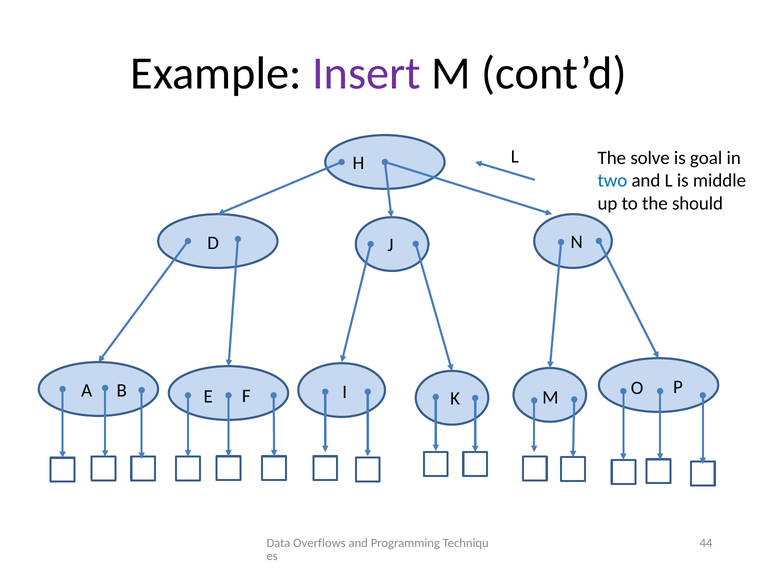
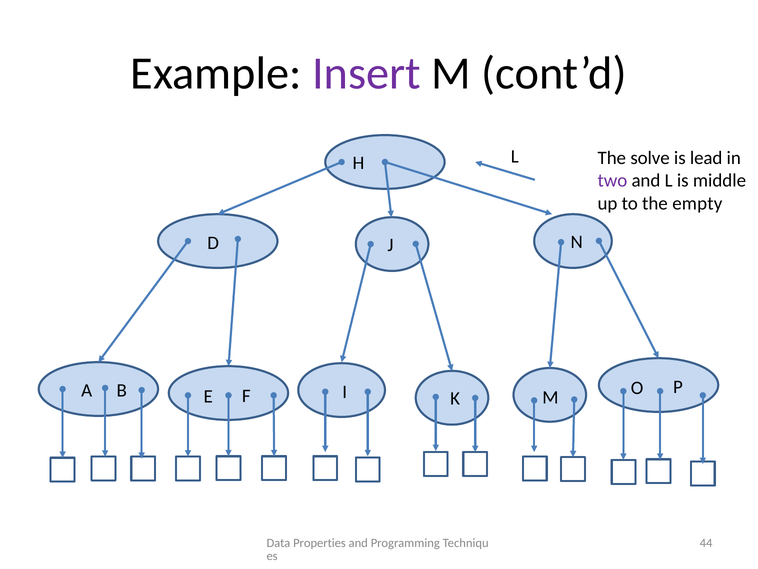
goal: goal -> lead
two colour: blue -> purple
should: should -> empty
Overflows: Overflows -> Properties
